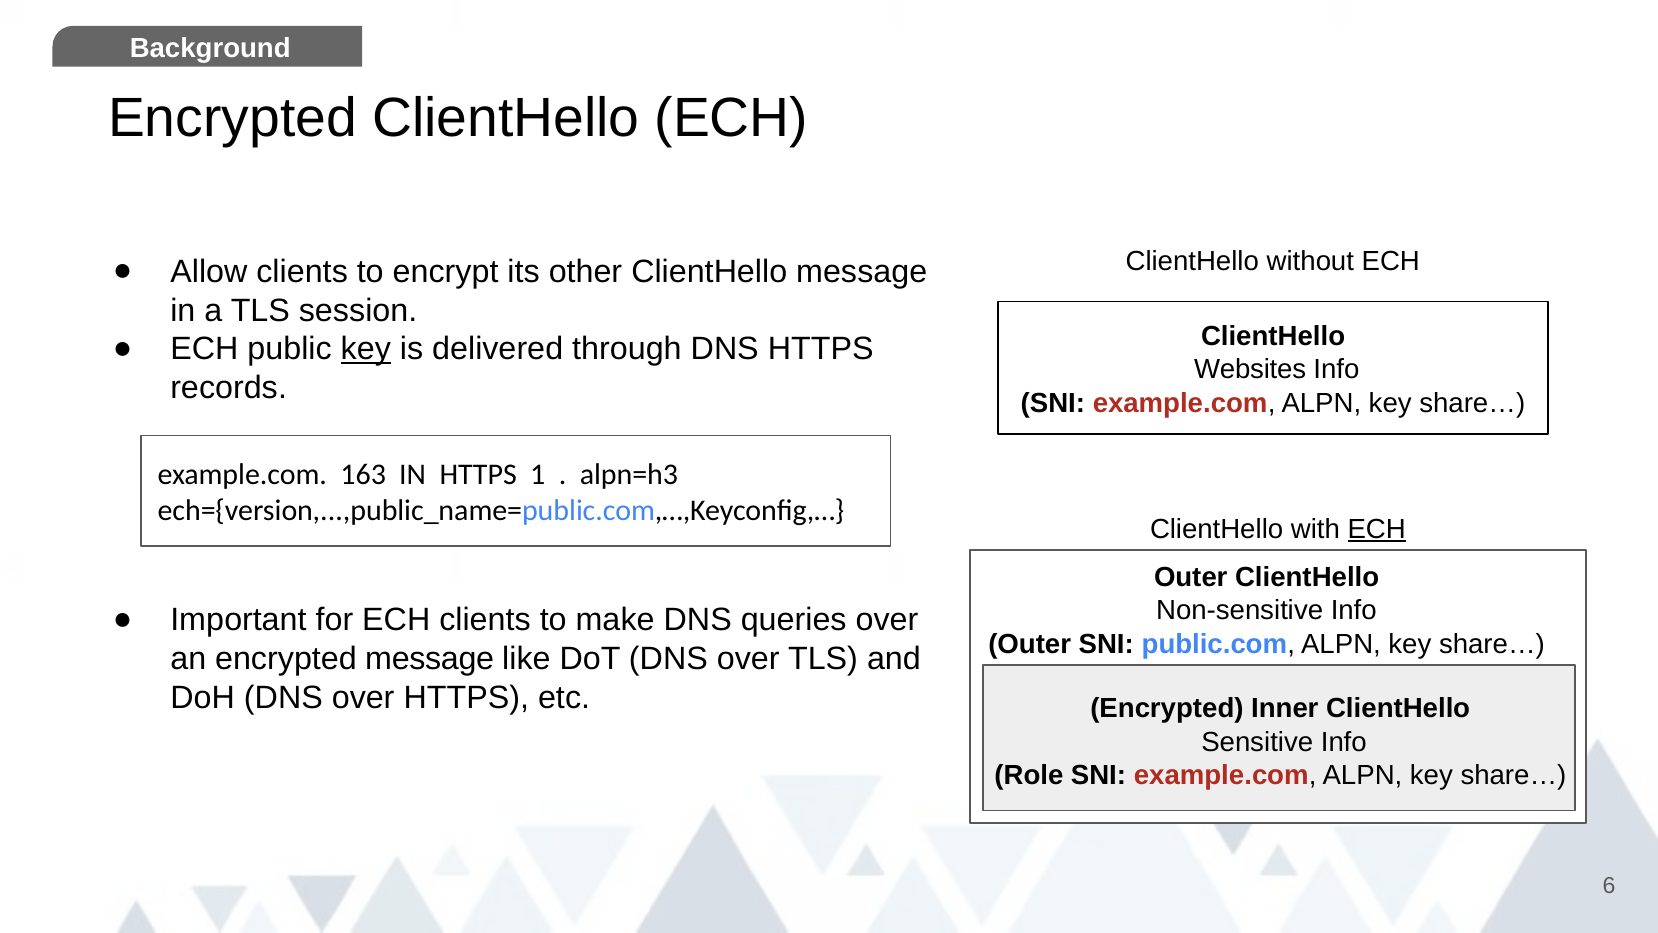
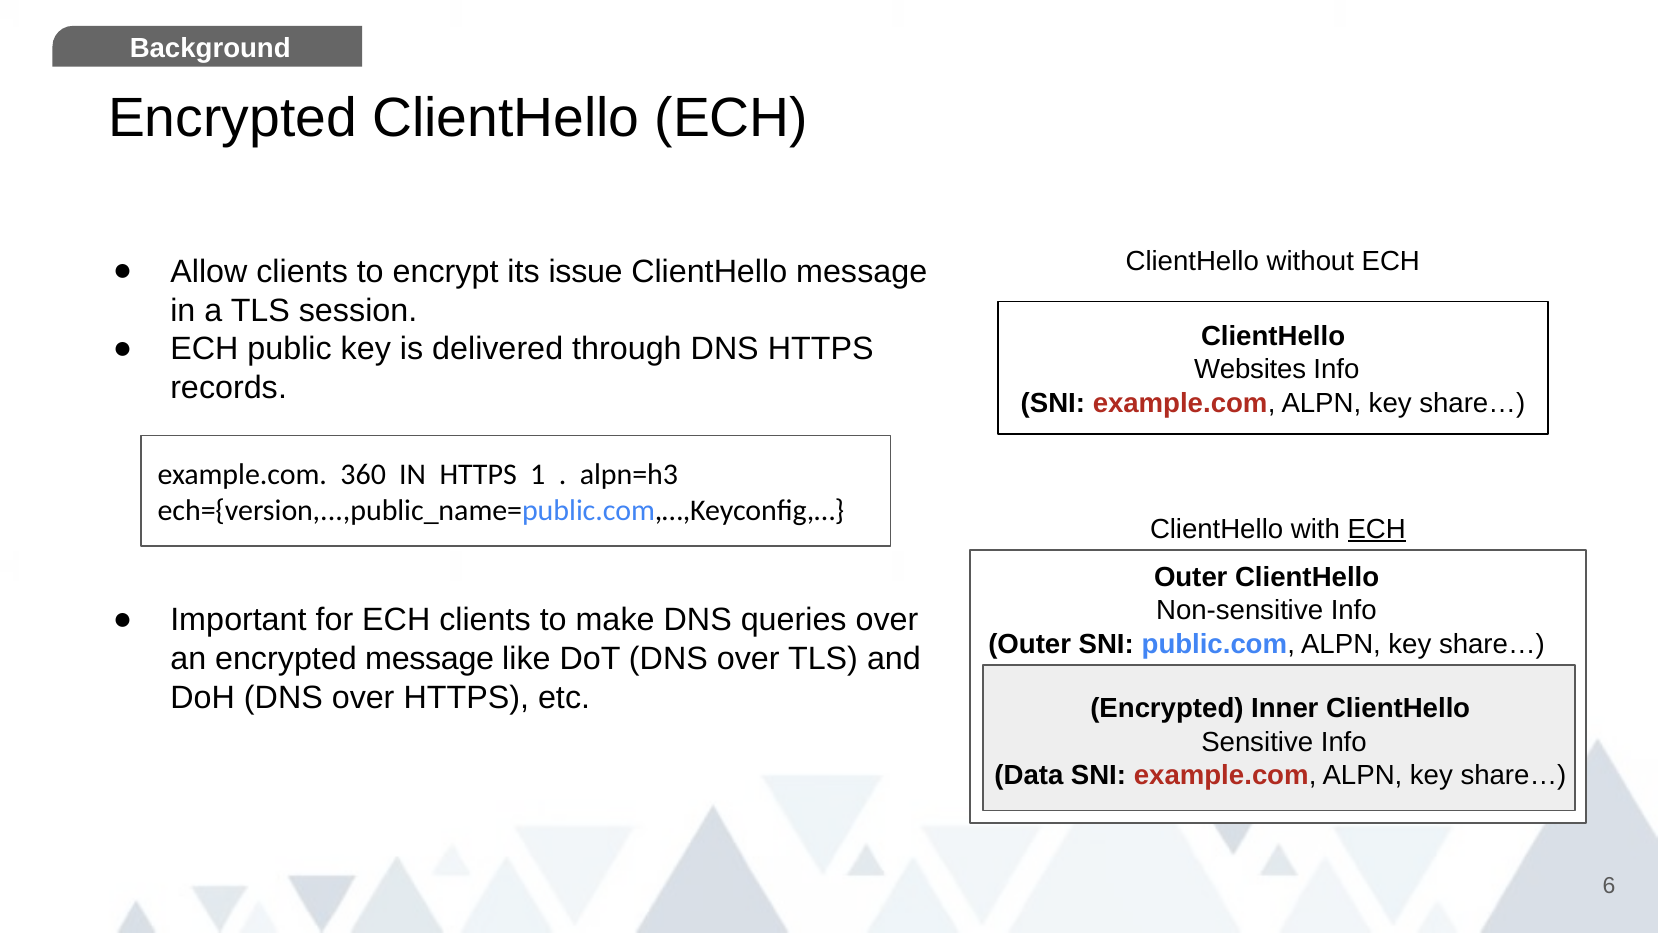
other: other -> issue
key at (366, 349) underline: present -> none
163: 163 -> 360
Role: Role -> Data
